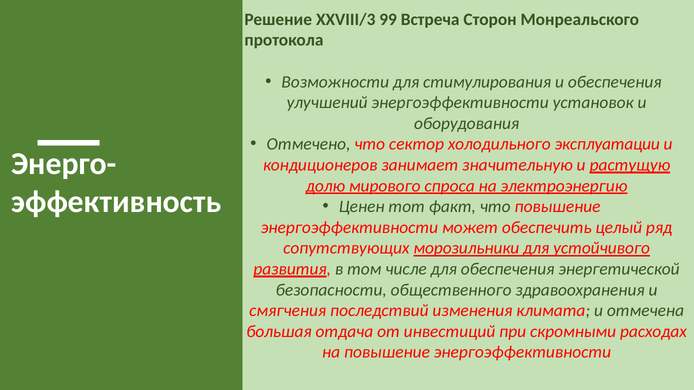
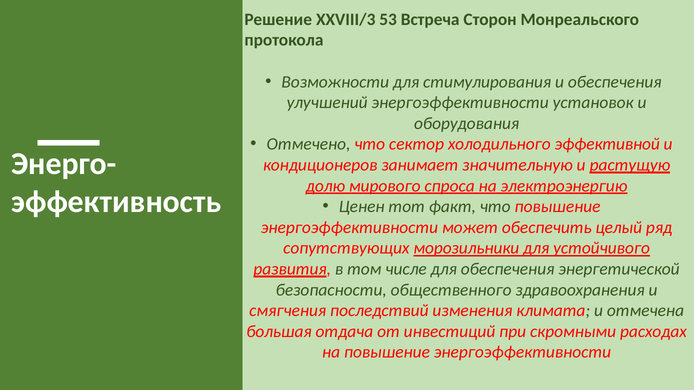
99: 99 -> 53
эксплуатации: эксплуатации -> эффективной
